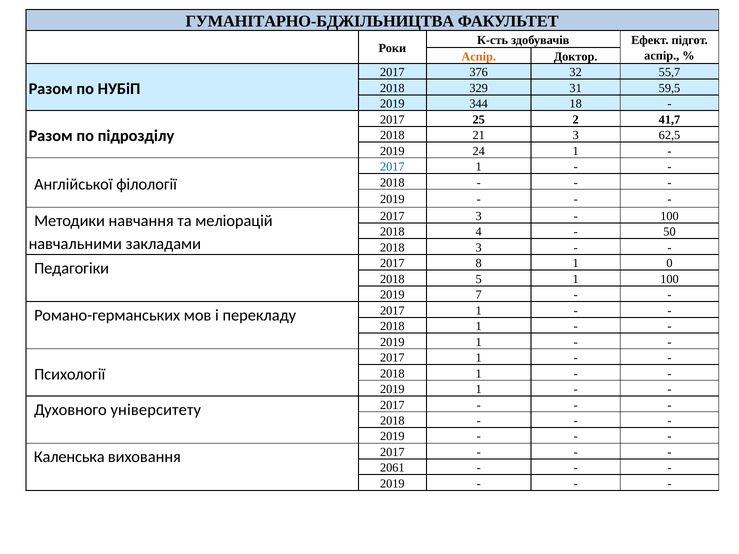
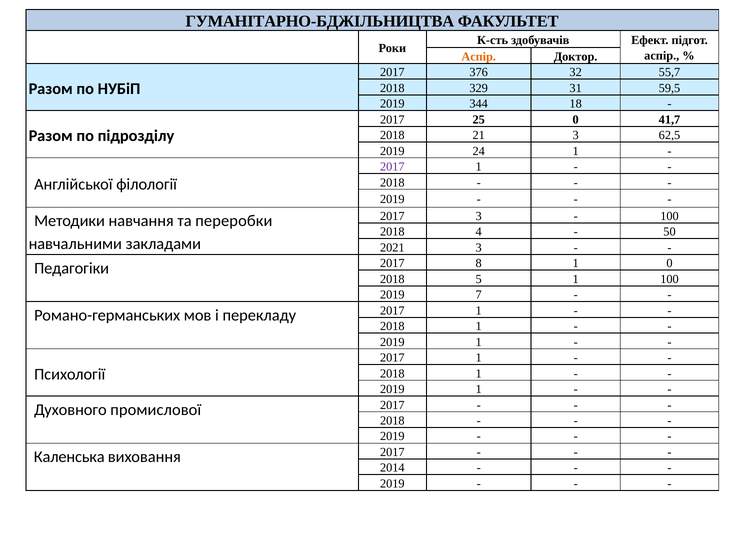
25 2: 2 -> 0
2017 at (392, 167) colour: blue -> purple
меліорацій: меліорацій -> переробки
2018 at (392, 248): 2018 -> 2021
університету: університету -> промислової
2061: 2061 -> 2014
